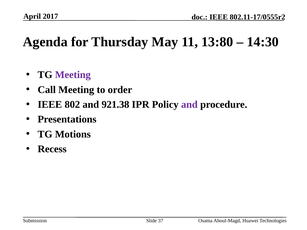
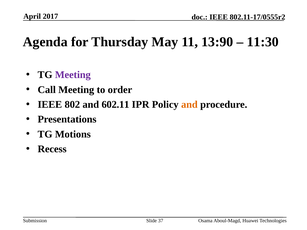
13:80: 13:80 -> 13:90
14:30: 14:30 -> 11:30
921.38: 921.38 -> 602.11
and at (189, 105) colour: purple -> orange
